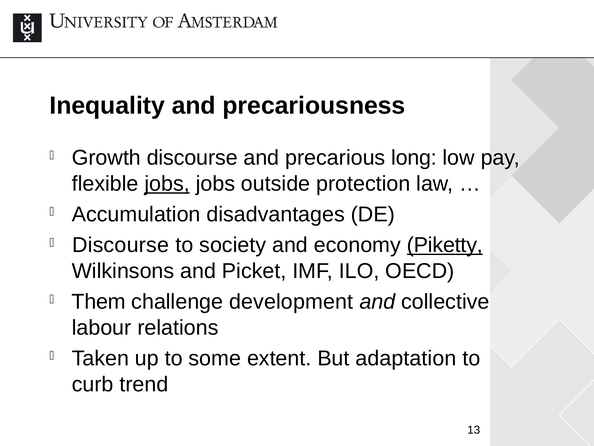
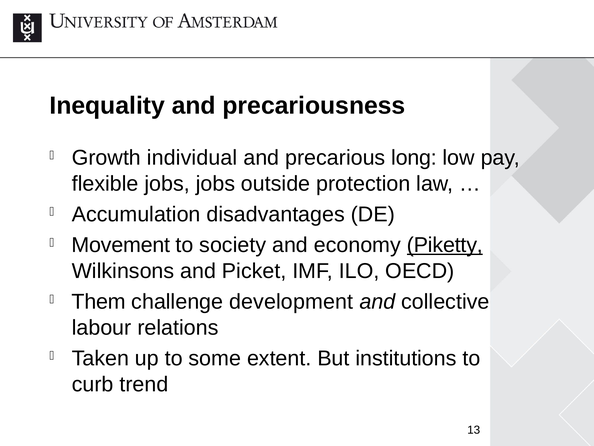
Growth discourse: discourse -> individual
jobs at (167, 183) underline: present -> none
Discourse at (121, 245): Discourse -> Movement
adaptation: adaptation -> institutions
